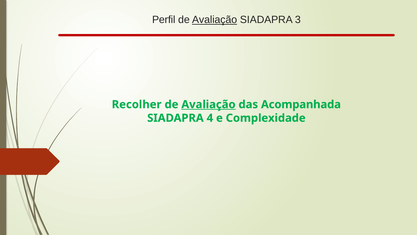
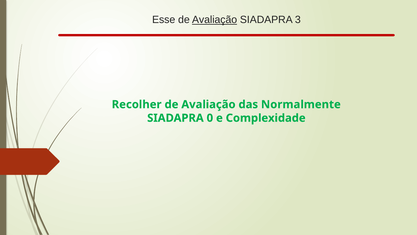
Perfil: Perfil -> Esse
Avaliação at (208, 104) underline: present -> none
Acompanhada: Acompanhada -> Normalmente
4: 4 -> 0
